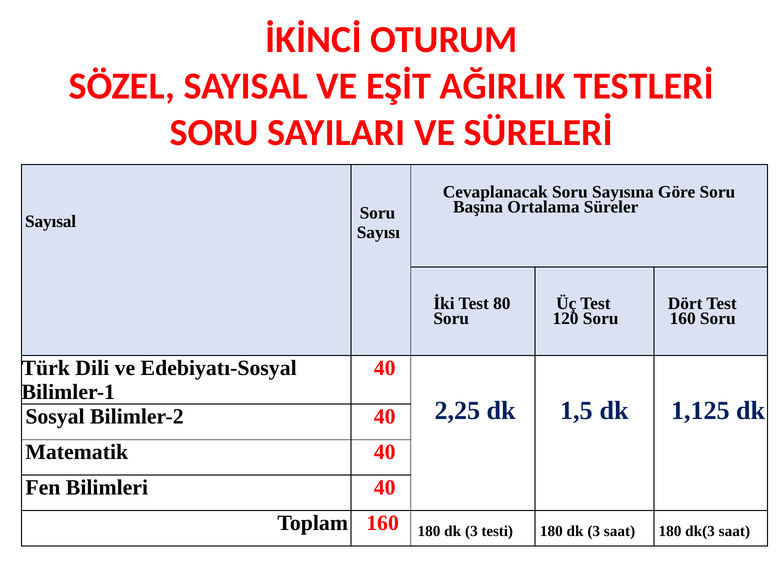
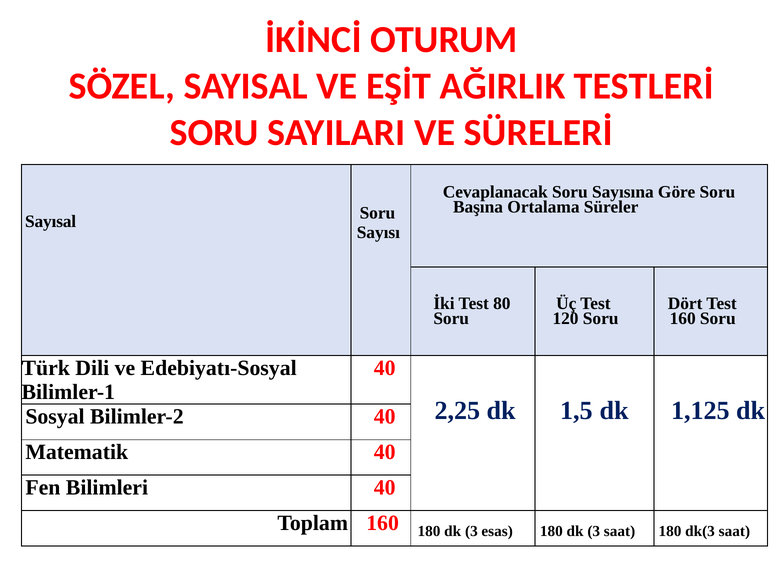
testi: testi -> esas
